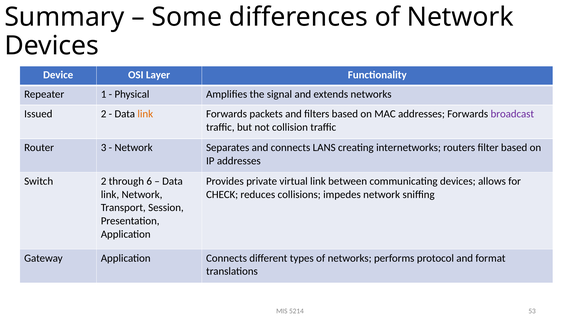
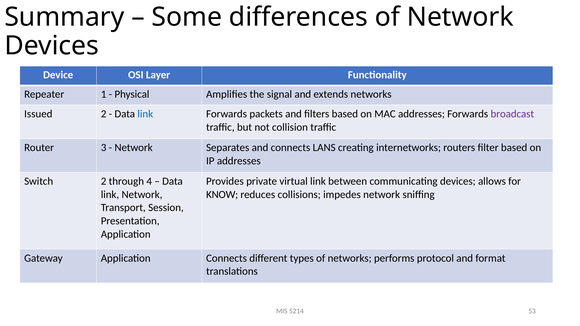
link at (145, 114) colour: orange -> blue
6: 6 -> 4
CHECK: CHECK -> KNOW
